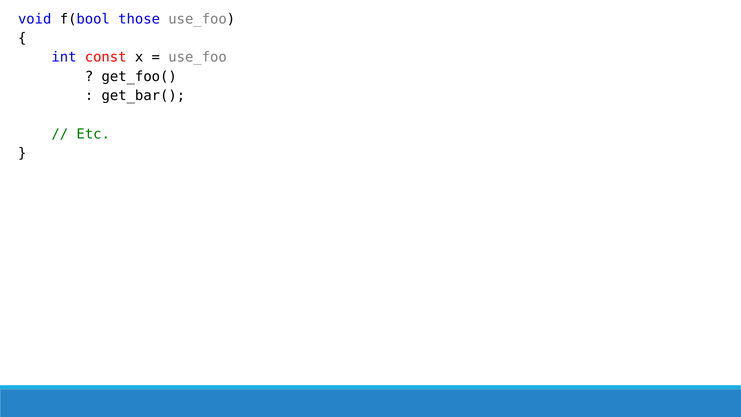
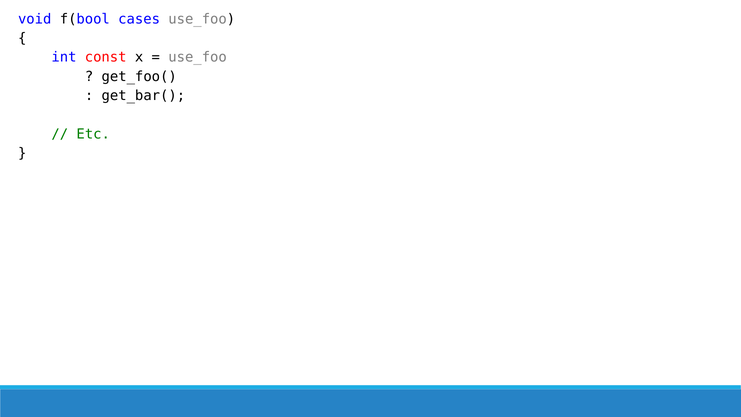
those: those -> cases
